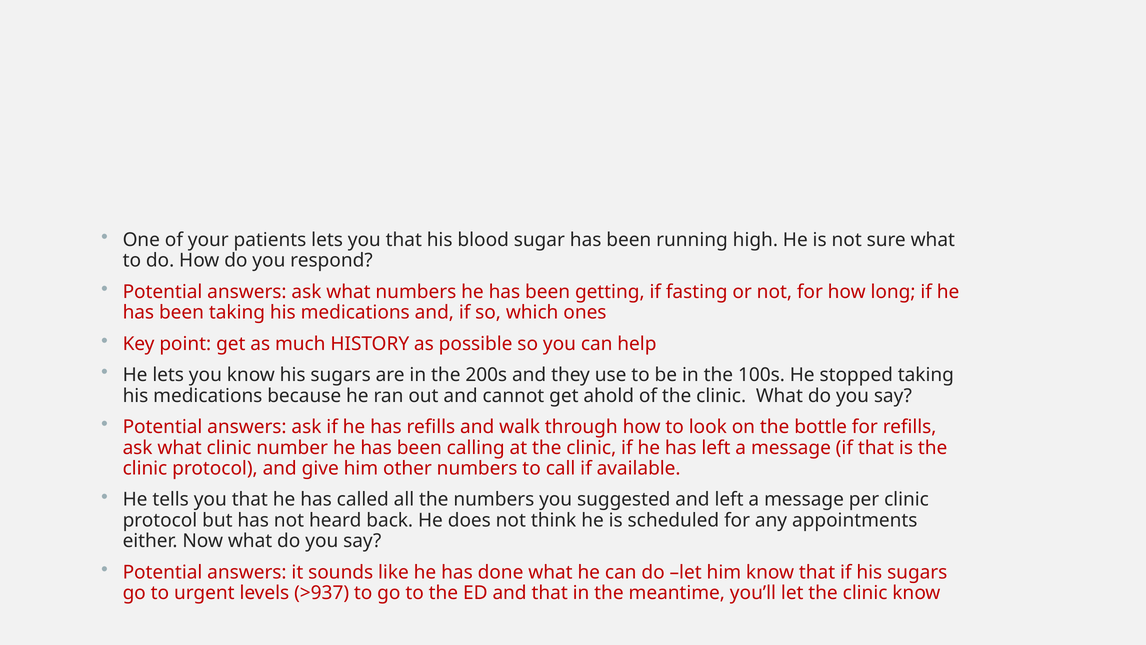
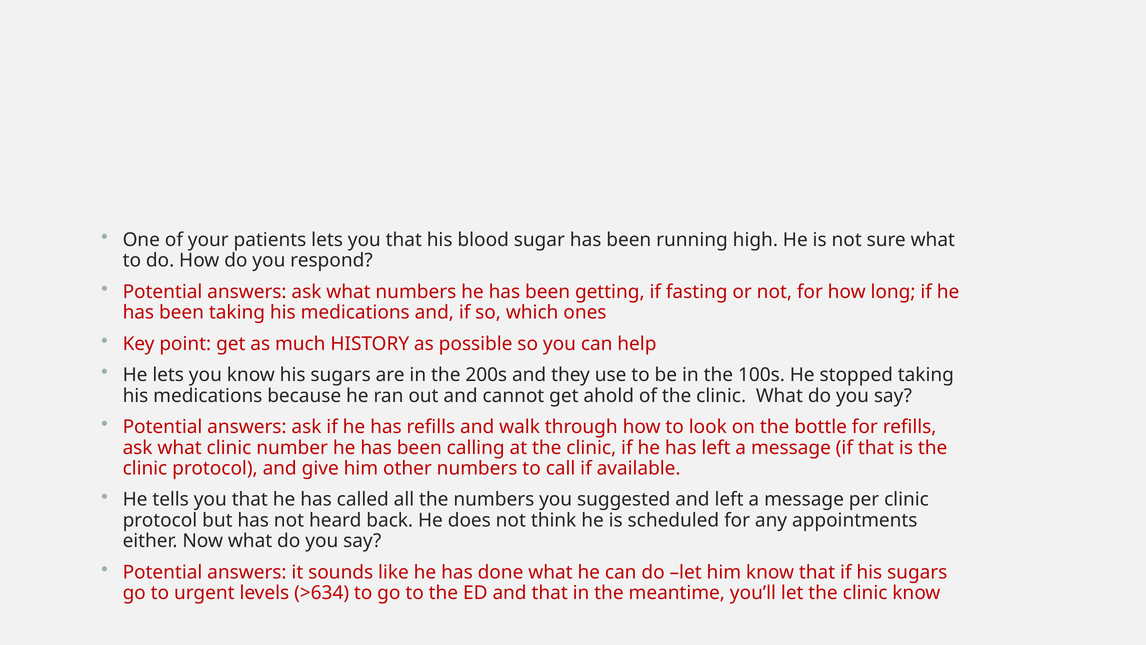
>937: >937 -> >634
